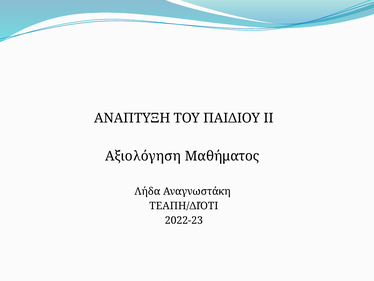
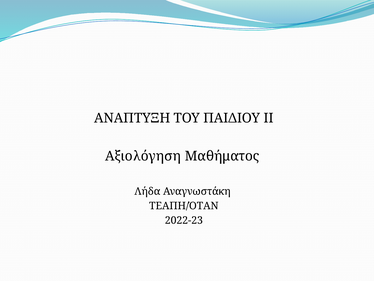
ΤΕΑΠΗ/ΔΙΌΤΙ: ΤΕΑΠΗ/ΔΙΌΤΙ -> ΤΕΑΠΗ/ΌΤΑΝ
